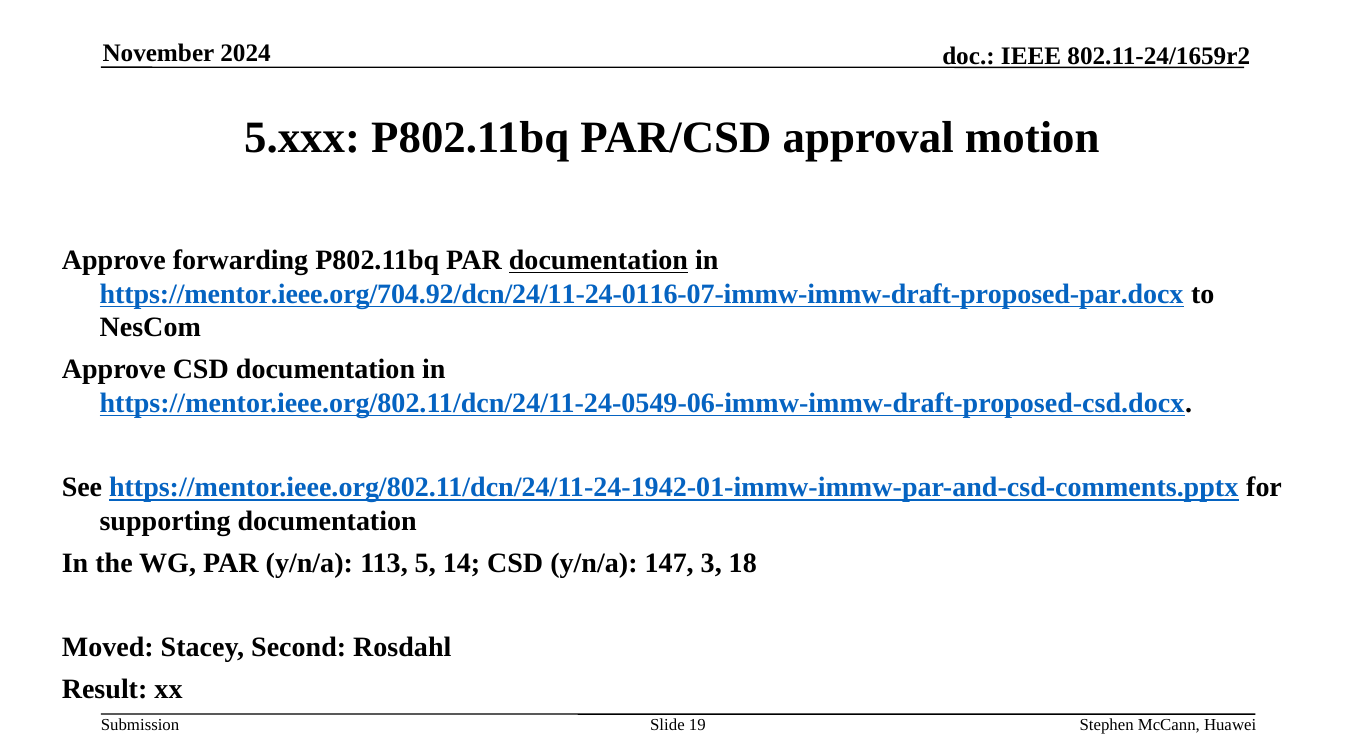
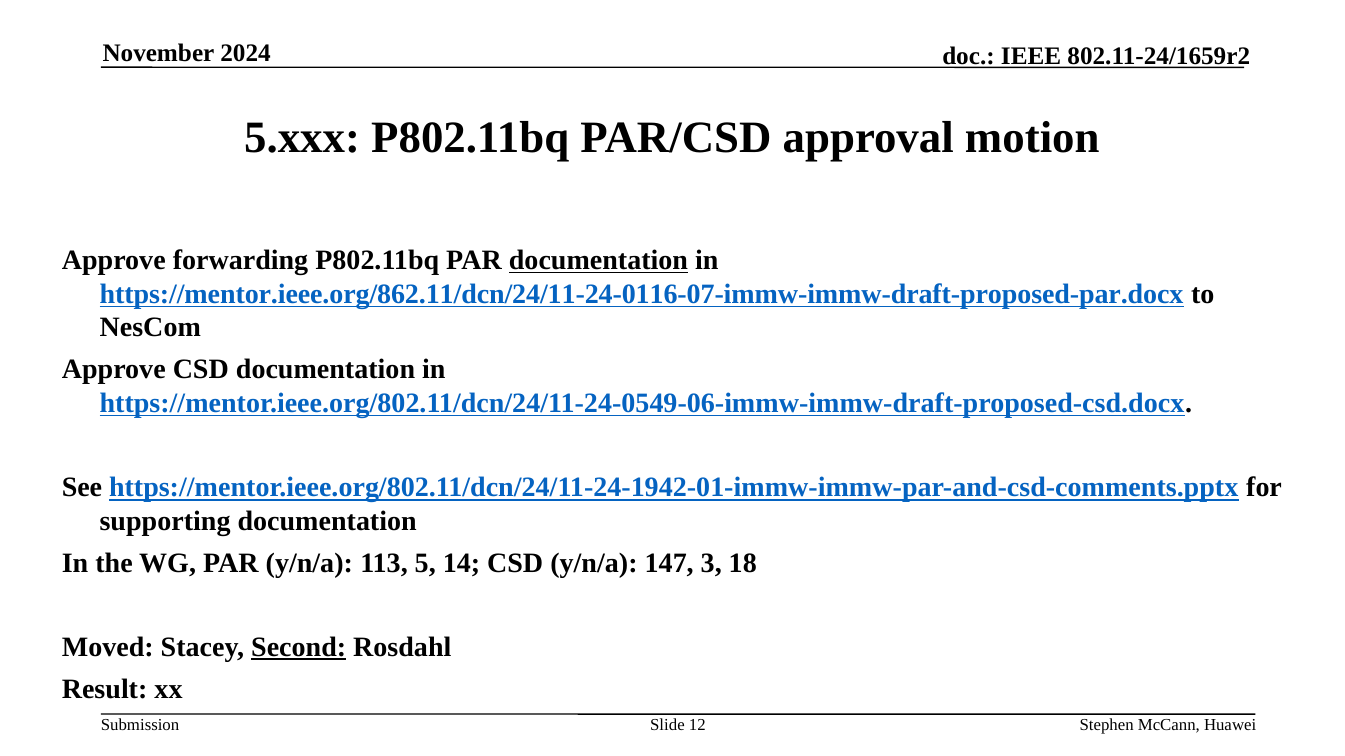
https://mentor.ieee.org/704.92/dcn/24/11-24-0116-07-immw-immw-draft-proposed-par.docx: https://mentor.ieee.org/704.92/dcn/24/11-24-0116-07-immw-immw-draft-proposed-par.docx -> https://mentor.ieee.org/862.11/dcn/24/11-24-0116-07-immw-immw-draft-proposed-par.docx
Second underline: none -> present
19: 19 -> 12
